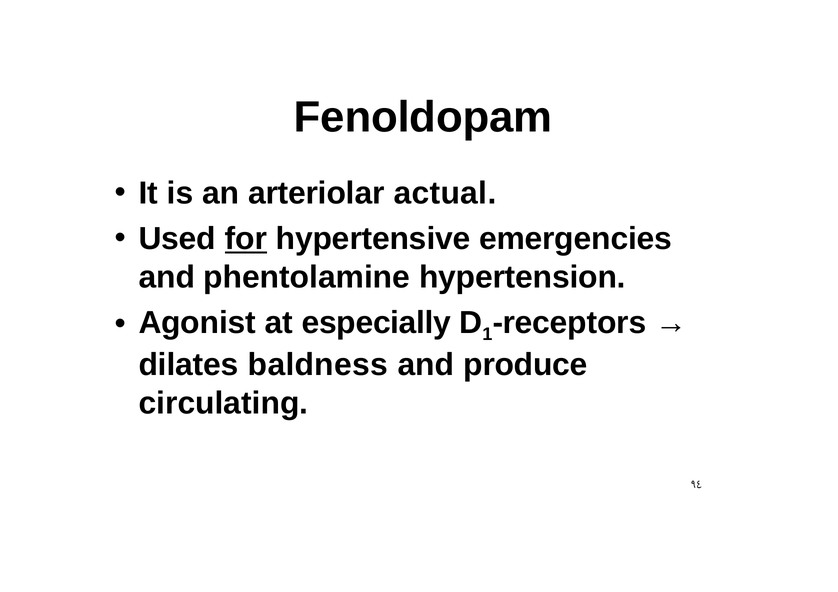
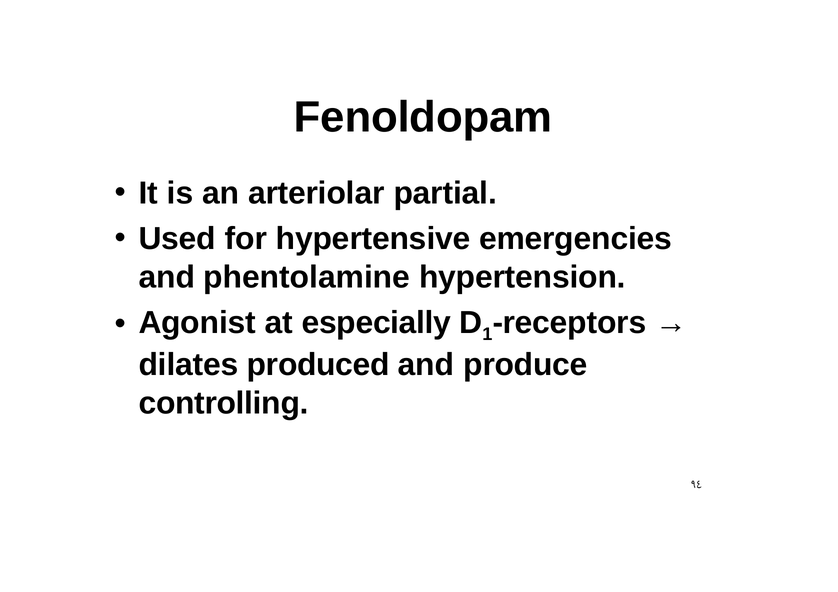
actual: actual -> partial
for underline: present -> none
baldness: baldness -> produced
circulating: circulating -> controlling
